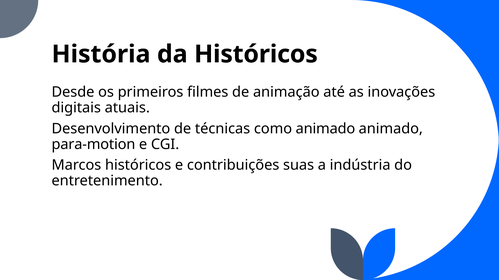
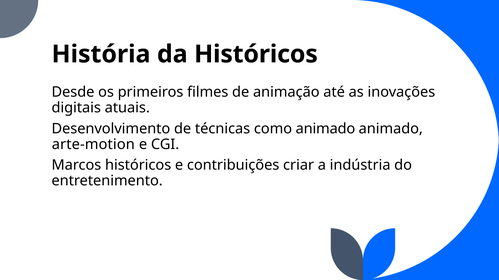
para-motion: para-motion -> arte-motion
suas: suas -> criar
